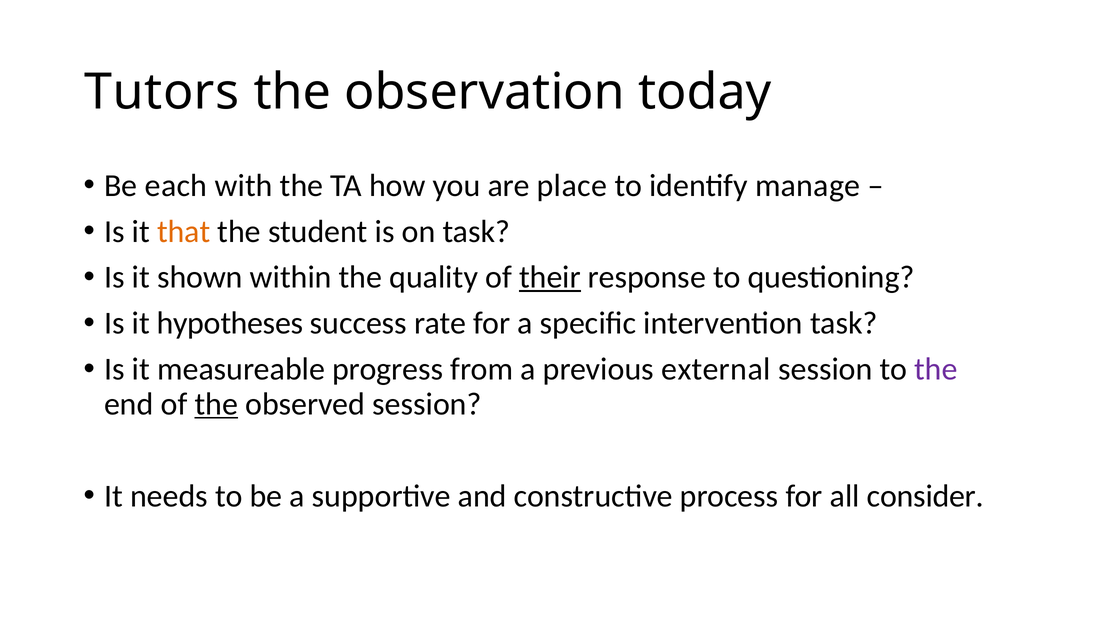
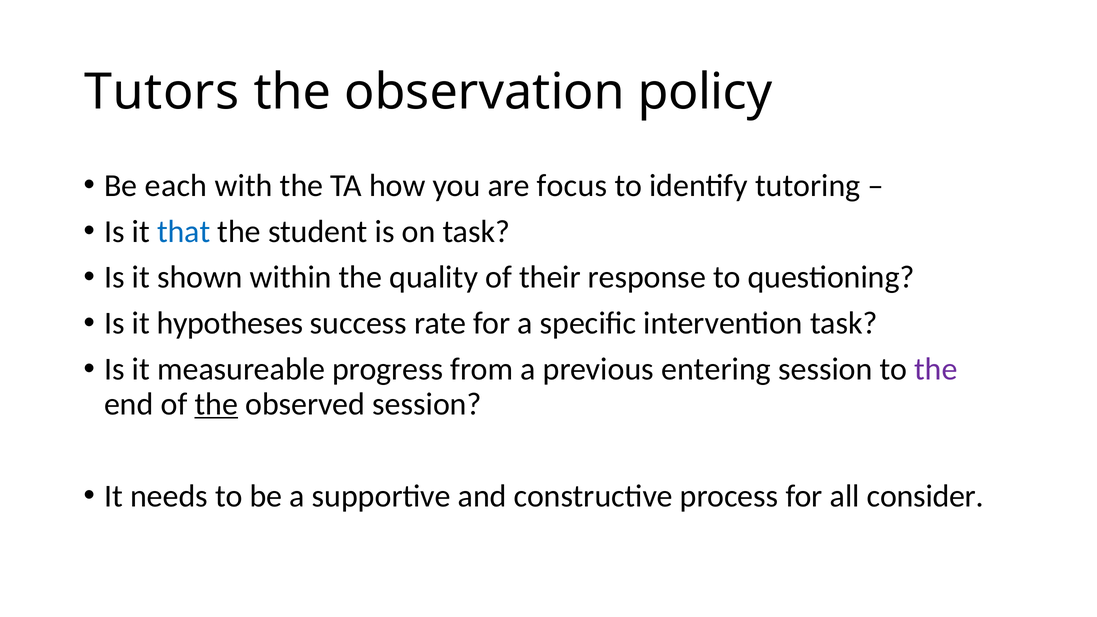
today: today -> policy
place: place -> focus
manage: manage -> tutoring
that colour: orange -> blue
their underline: present -> none
external: external -> entering
